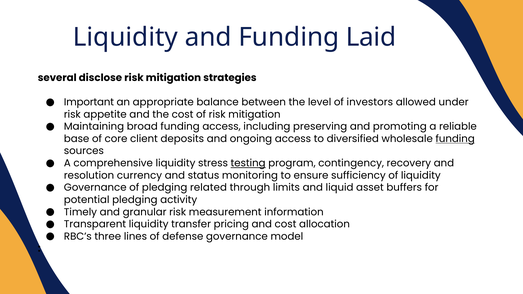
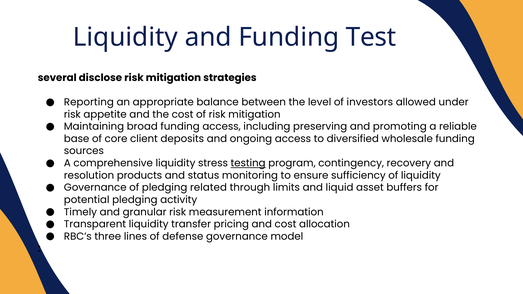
Laid: Laid -> Test
Important: Important -> Reporting
funding at (455, 139) underline: present -> none
currency: currency -> products
